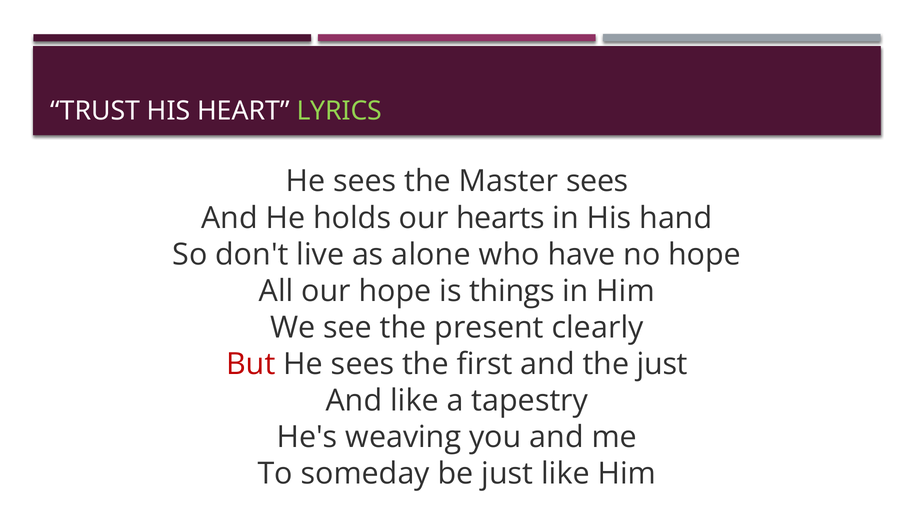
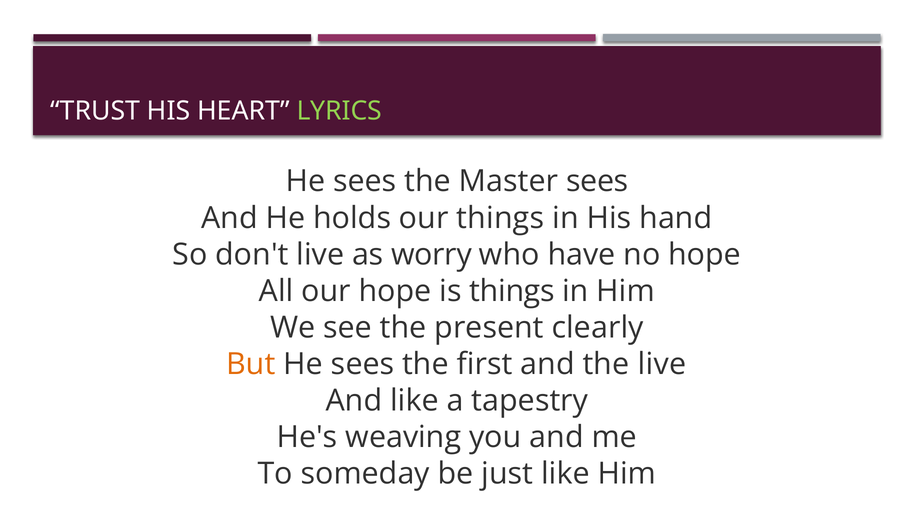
our hearts: hearts -> things
alone: alone -> worry
But colour: red -> orange
the just: just -> live
